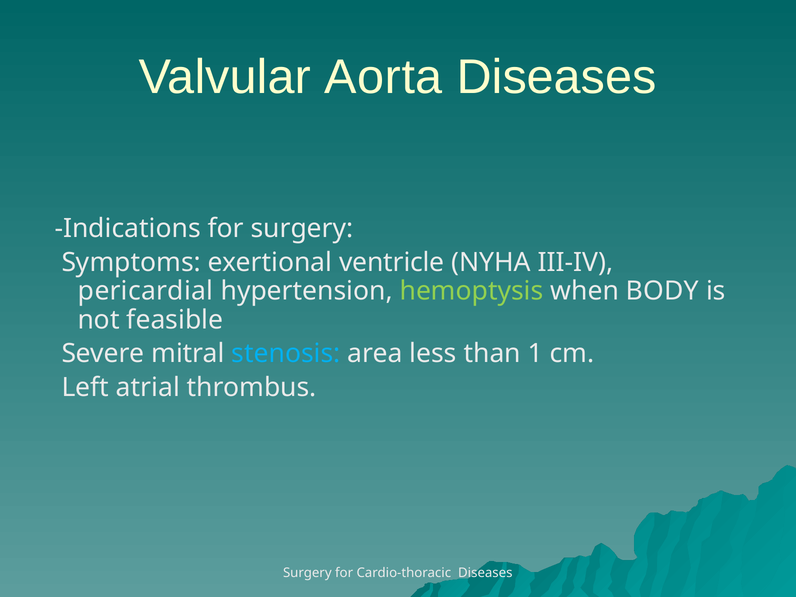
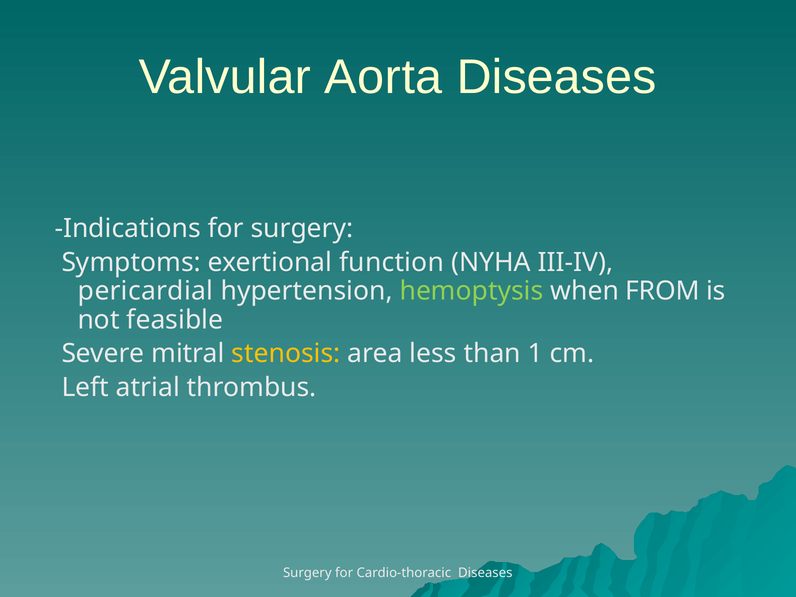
ventricle: ventricle -> function
BODY: BODY -> FROM
stenosis colour: light blue -> yellow
